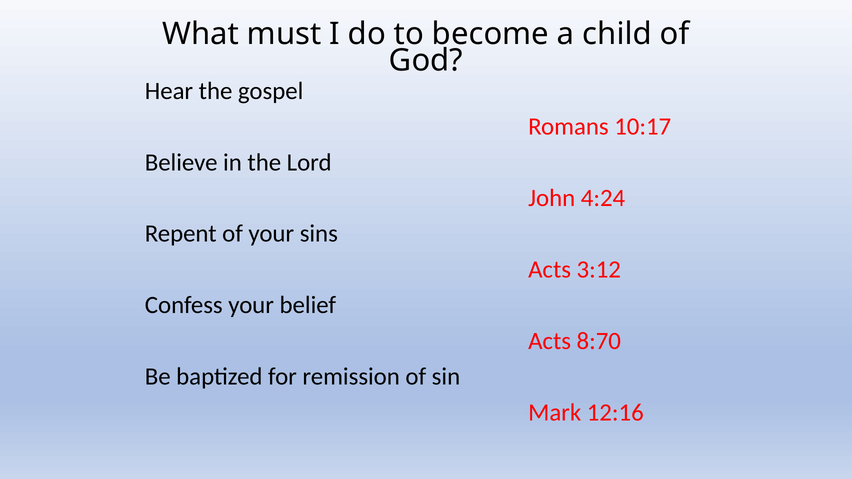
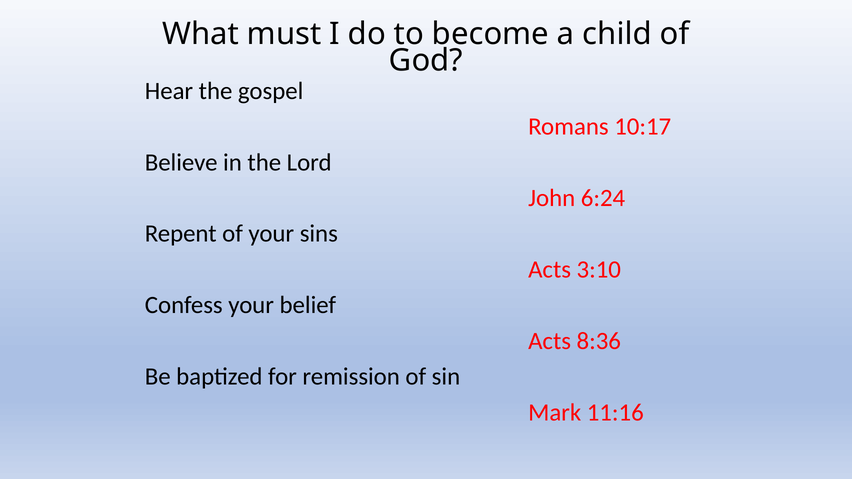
4:24: 4:24 -> 6:24
3:12: 3:12 -> 3:10
8:70: 8:70 -> 8:36
12:16: 12:16 -> 11:16
